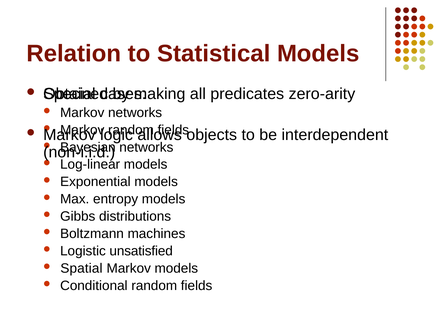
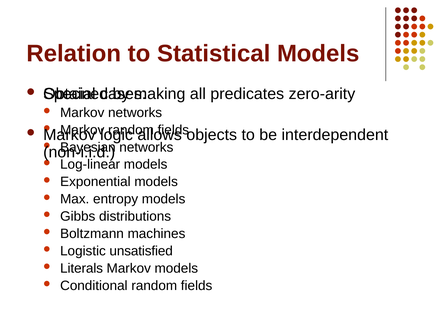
Spatial: Spatial -> Literals
